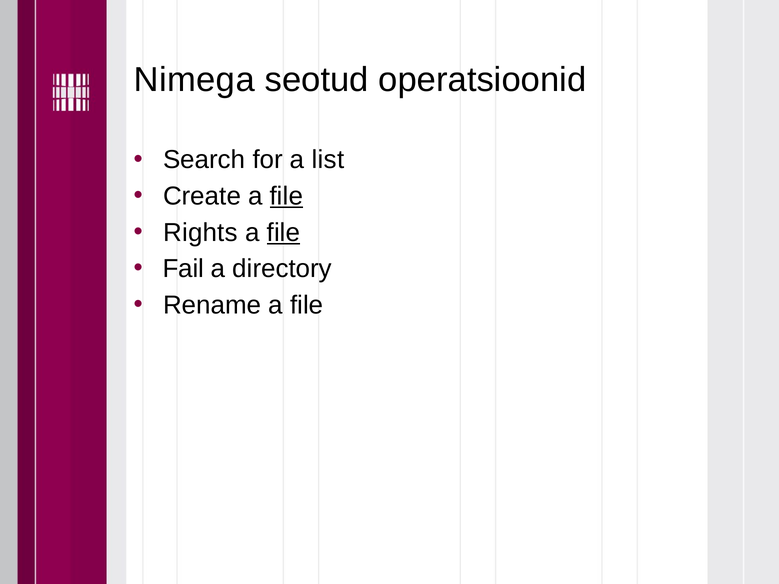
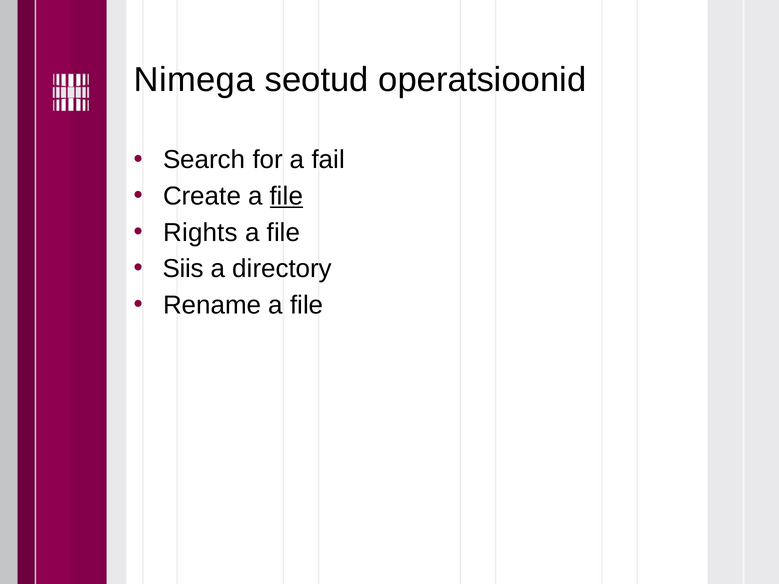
list: list -> fail
file at (283, 233) underline: present -> none
Fail: Fail -> Siis
